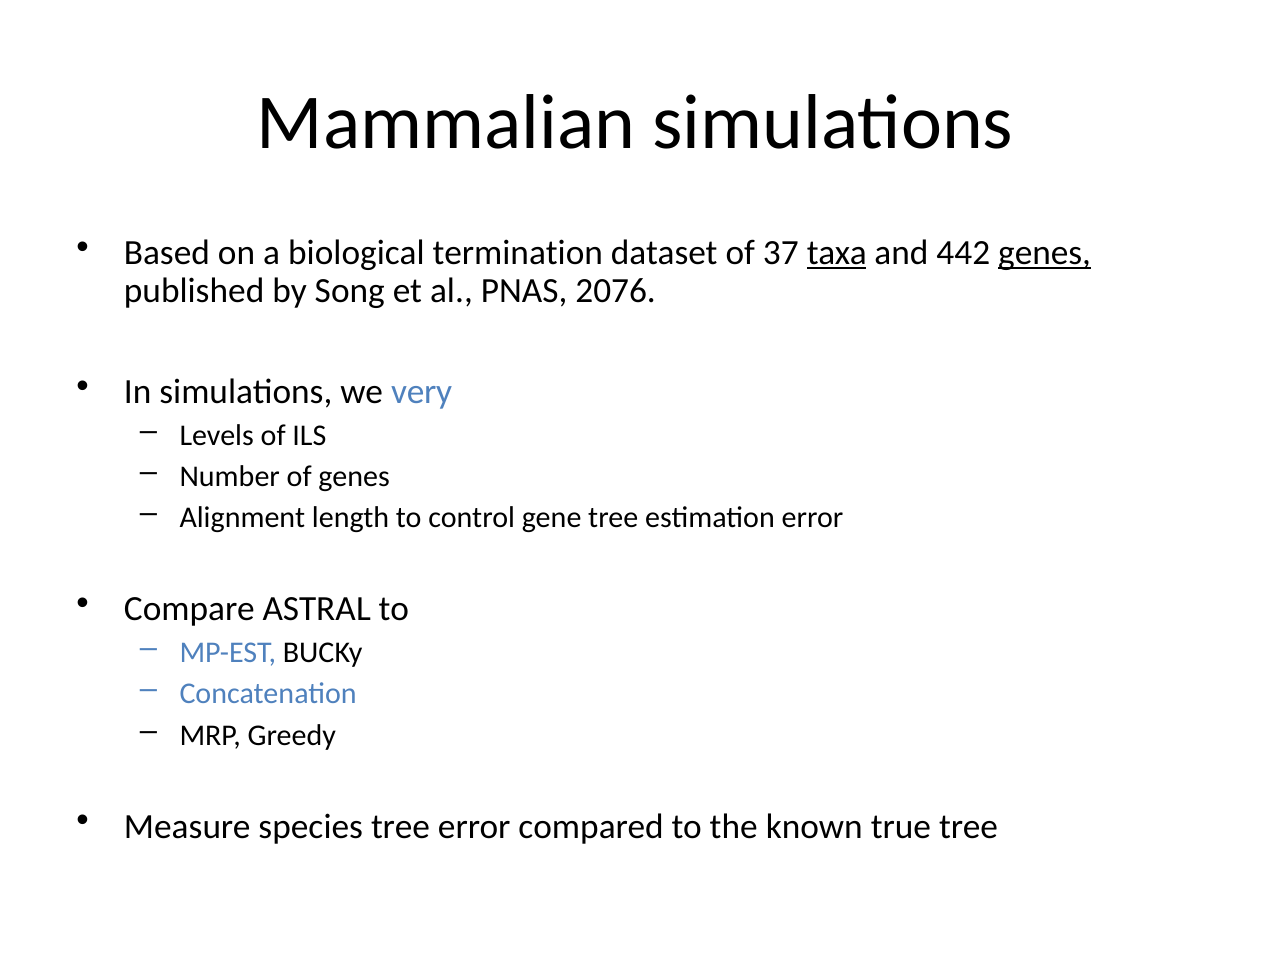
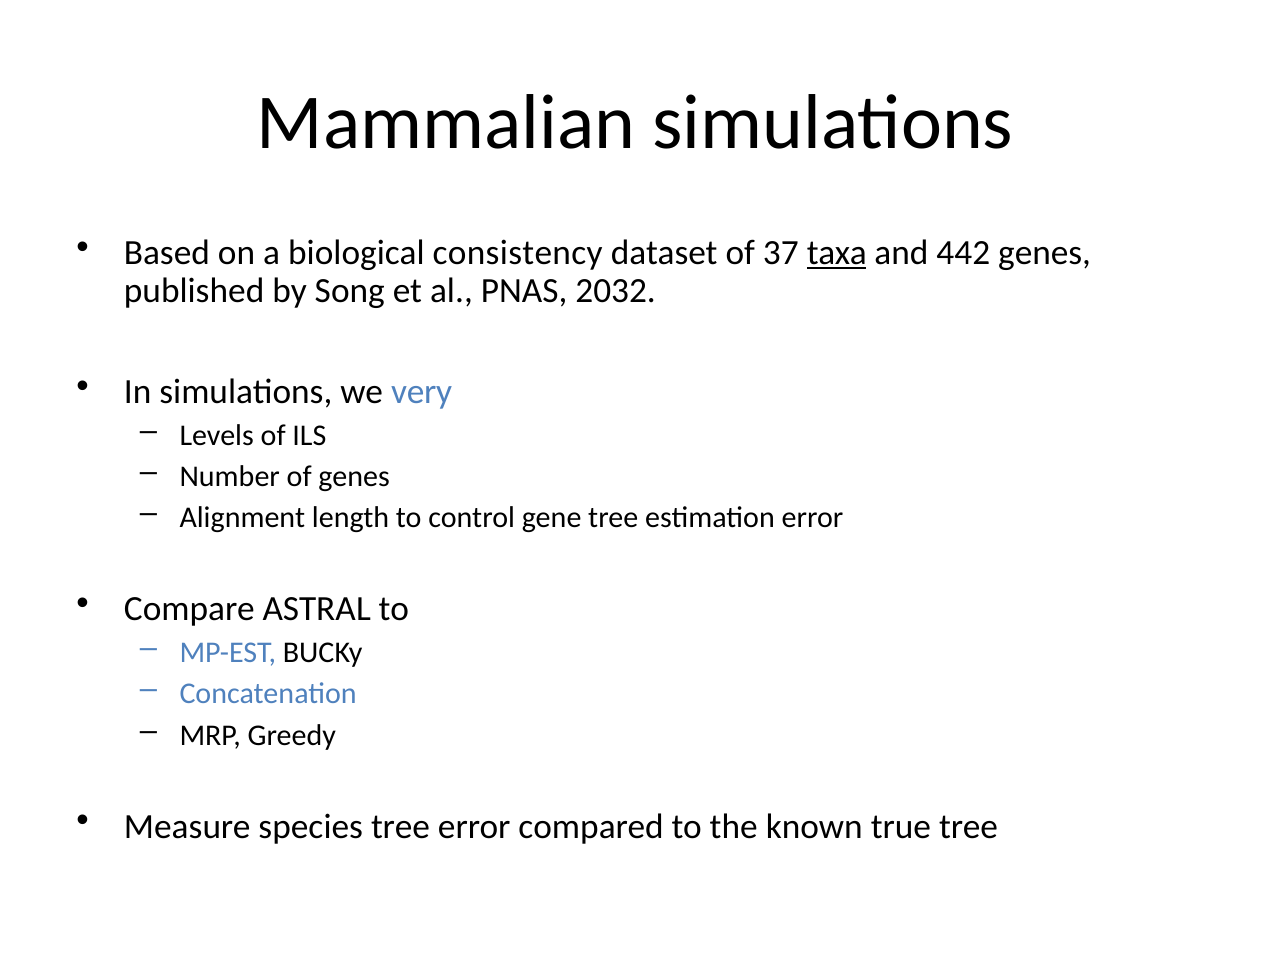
termination: termination -> consistency
genes at (1045, 252) underline: present -> none
2076: 2076 -> 2032
